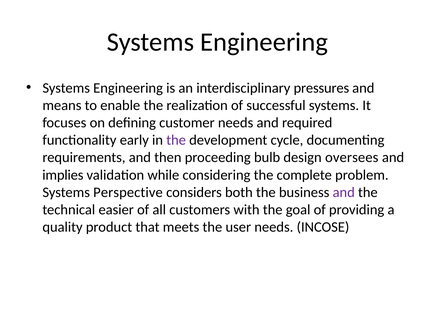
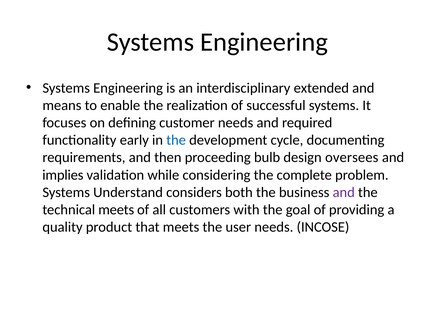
pressures: pressures -> extended
the at (176, 140) colour: purple -> blue
Perspective: Perspective -> Understand
technical easier: easier -> meets
